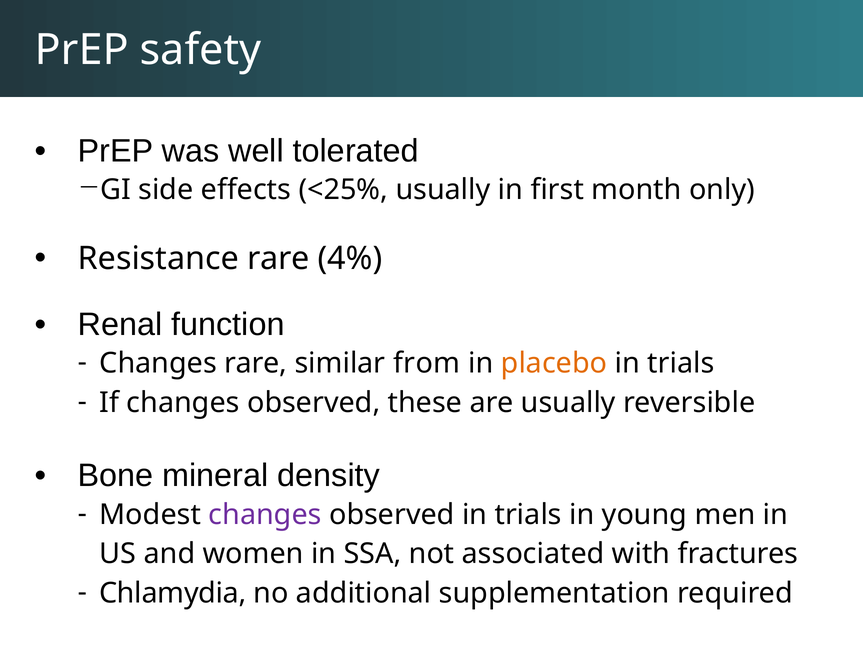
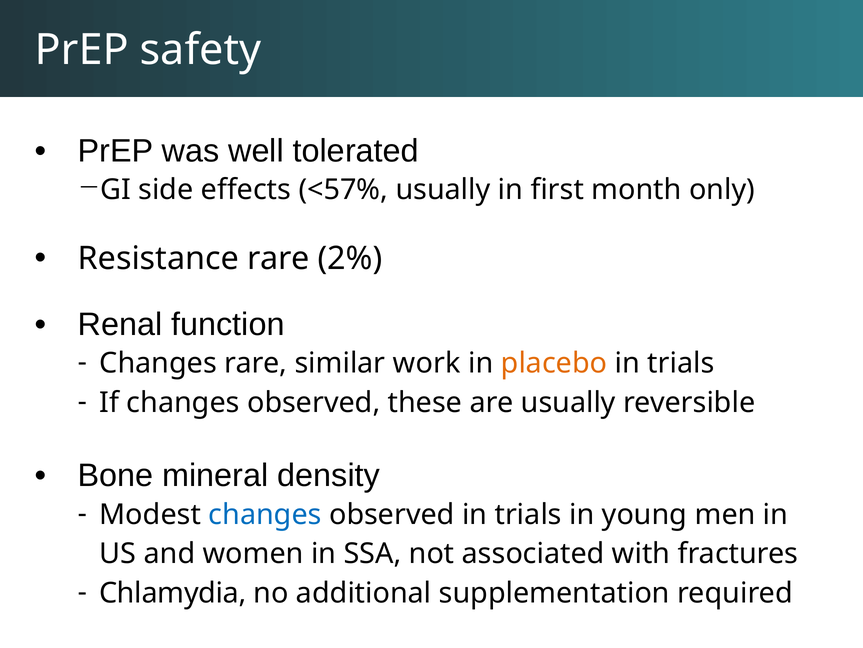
<25%: <25% -> <57%
4%: 4% -> 2%
from: from -> work
changes at (265, 514) colour: purple -> blue
